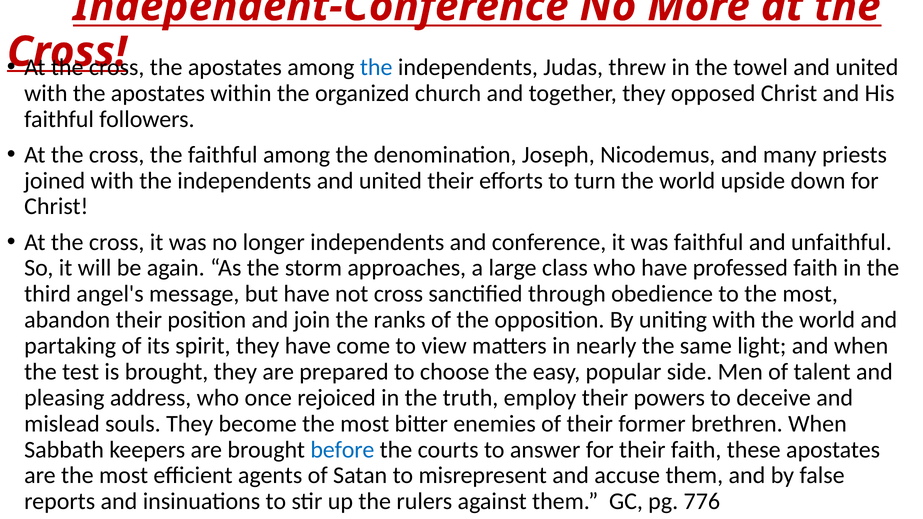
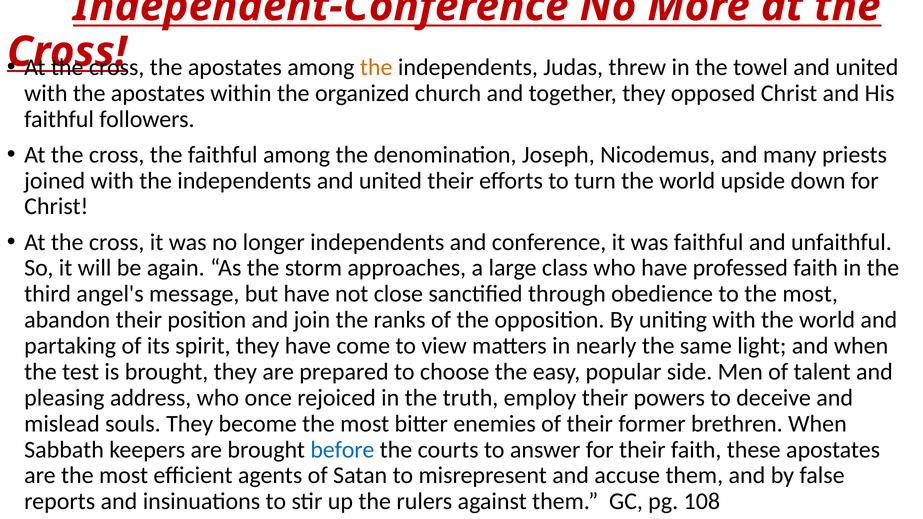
the at (376, 67) colour: blue -> orange
not cross: cross -> close
776: 776 -> 108
